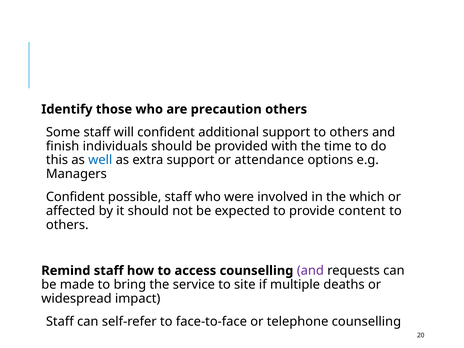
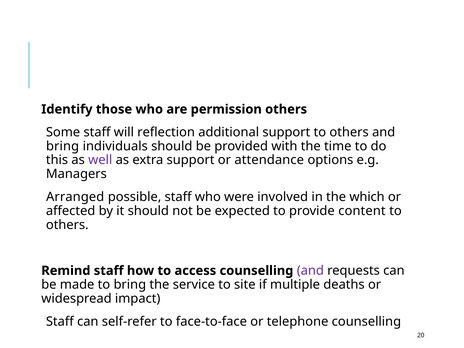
precaution: precaution -> permission
will confident: confident -> reflection
finish at (63, 146): finish -> bring
well colour: blue -> purple
Confident at (75, 197): Confident -> Arranged
